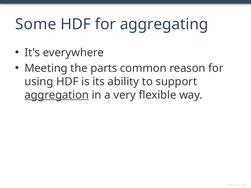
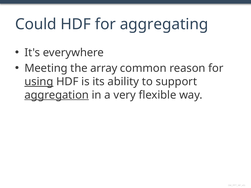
Some: Some -> Could
parts: parts -> array
using underline: none -> present
